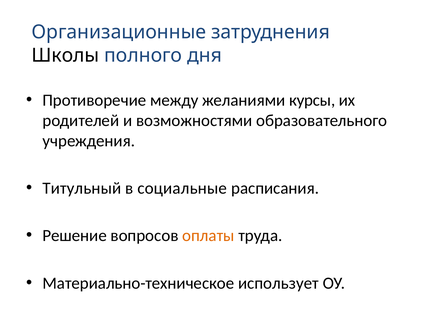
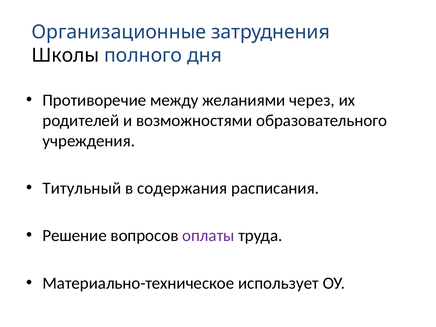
курсы: курсы -> через
социальные: социальные -> содержания
оплаты colour: orange -> purple
